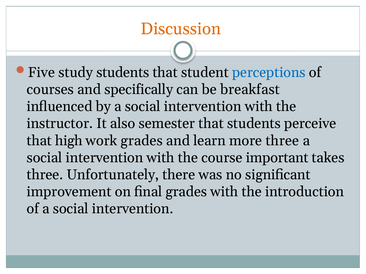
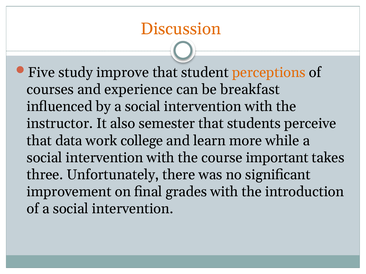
study students: students -> improve
perceptions colour: blue -> orange
specifically: specifically -> experience
high: high -> data
work grades: grades -> college
more three: three -> while
